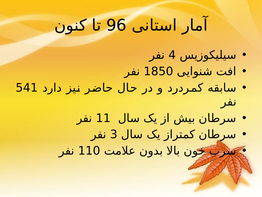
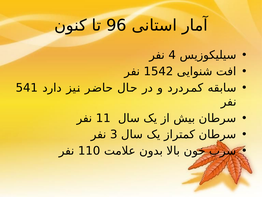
1850: 1850 -> 1542
